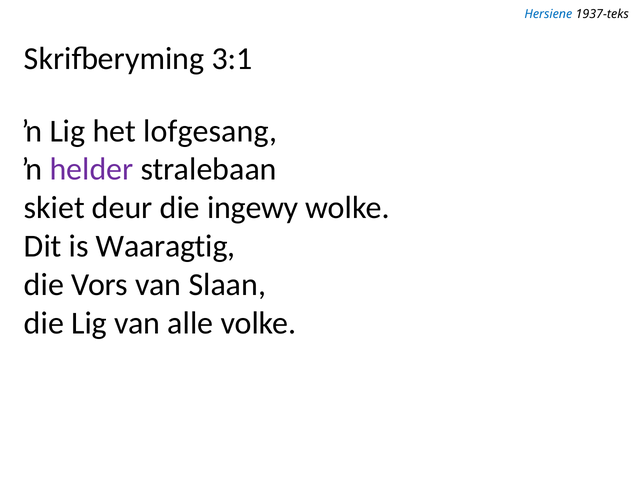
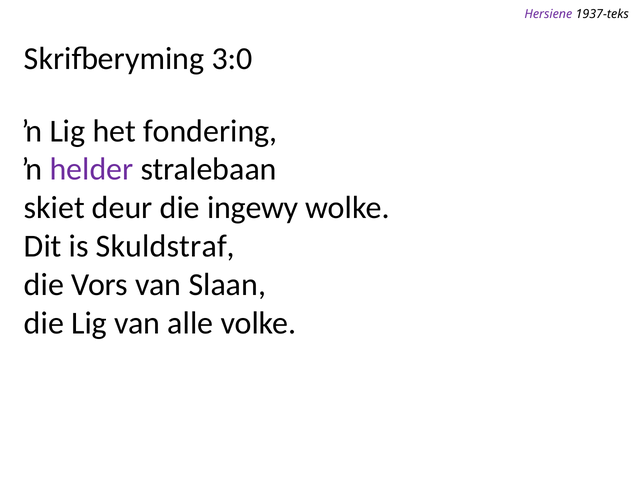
Hersiene colour: blue -> purple
3:1: 3:1 -> 3:0
lofgesang: lofgesang -> fondering
Waaragtig: Waaragtig -> Skuldstraf
